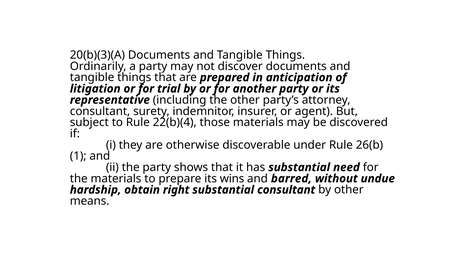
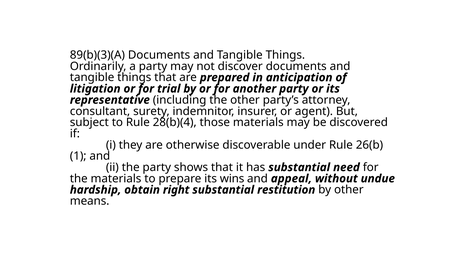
20(b)(3)(A: 20(b)(3)(A -> 89(b)(3)(A
22(b)(4: 22(b)(4 -> 28(b)(4
barred: barred -> appeal
substantial consultant: consultant -> restitution
